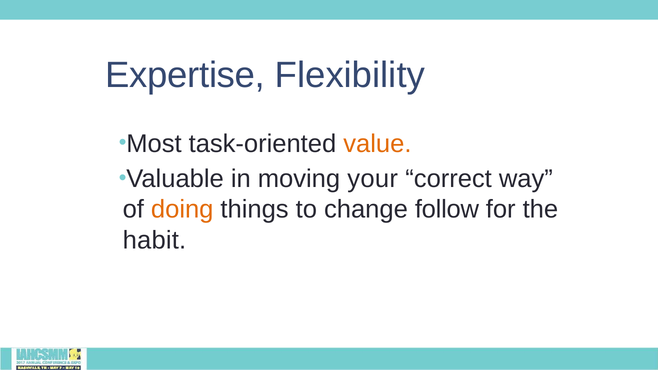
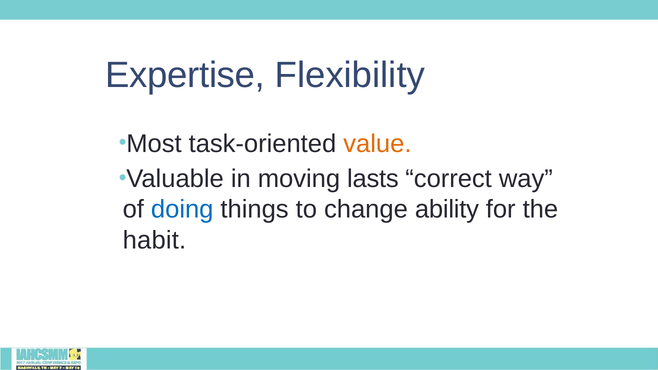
your: your -> lasts
doing colour: orange -> blue
follow: follow -> ability
